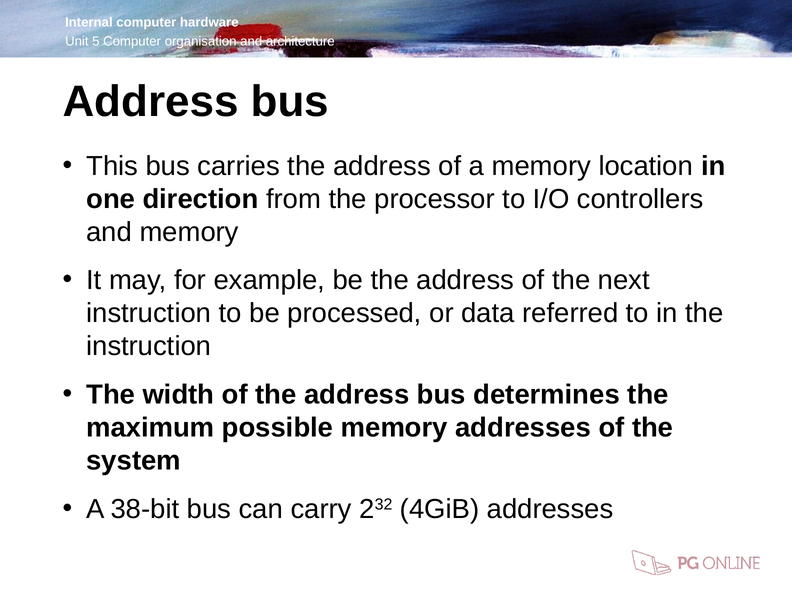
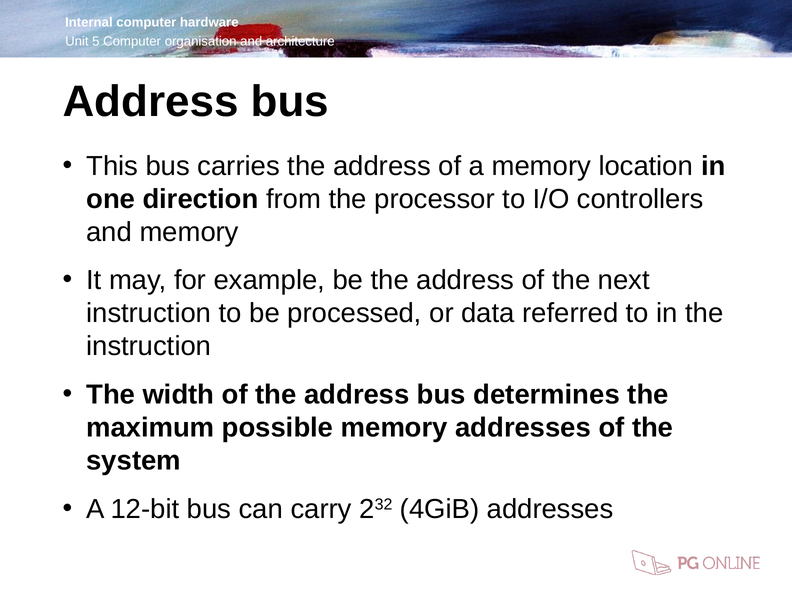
38-bit: 38-bit -> 12-bit
